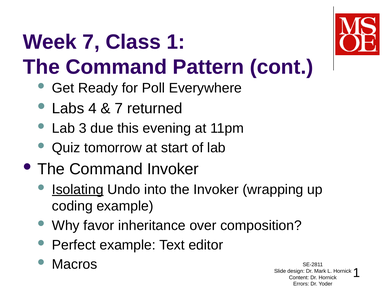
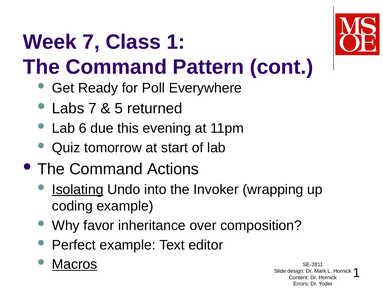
Labs 4: 4 -> 7
7 at (119, 108): 7 -> 5
3: 3 -> 6
Command Invoker: Invoker -> Actions
Macros underline: none -> present
